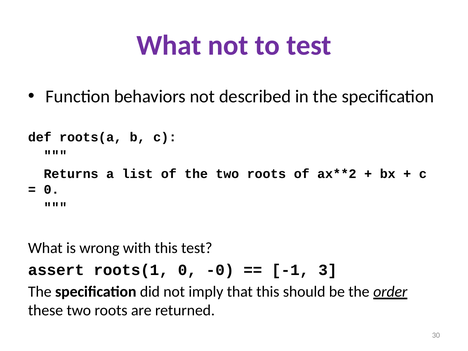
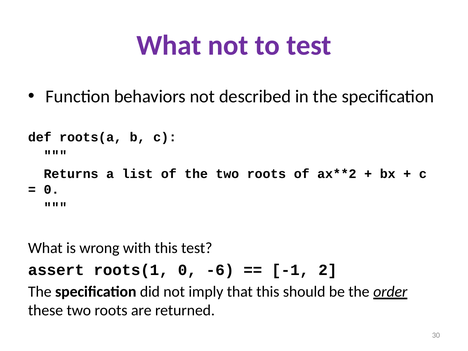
-0: -0 -> -6
3: 3 -> 2
